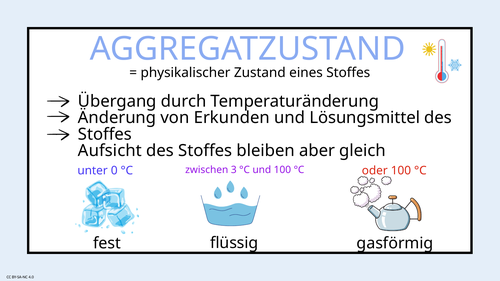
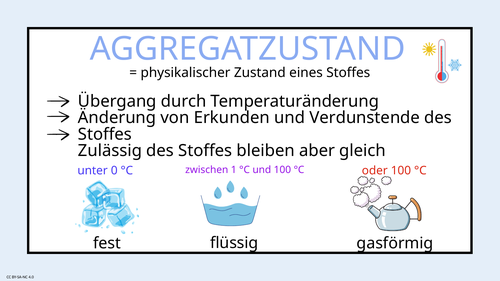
Lösungsmittel: Lösungsmittel -> Verdunstende
Aufsicht: Aufsicht -> Zulässig
3: 3 -> 1
